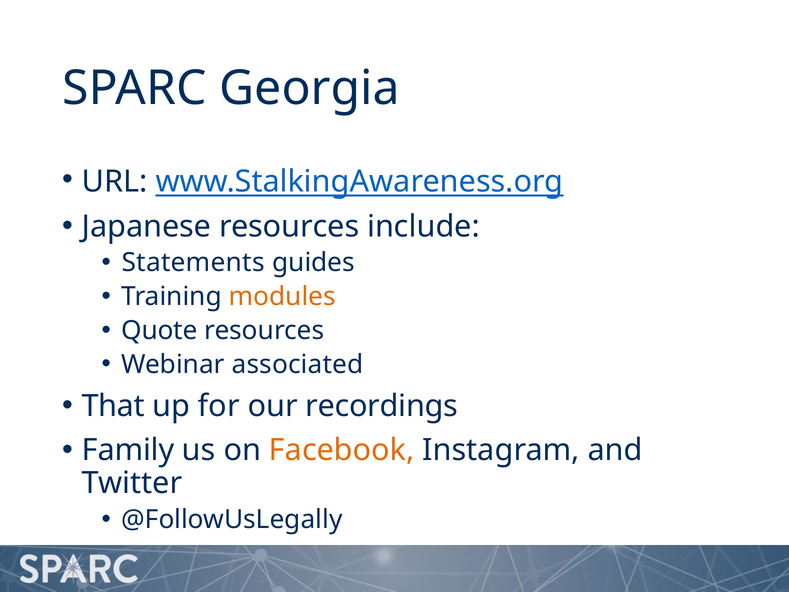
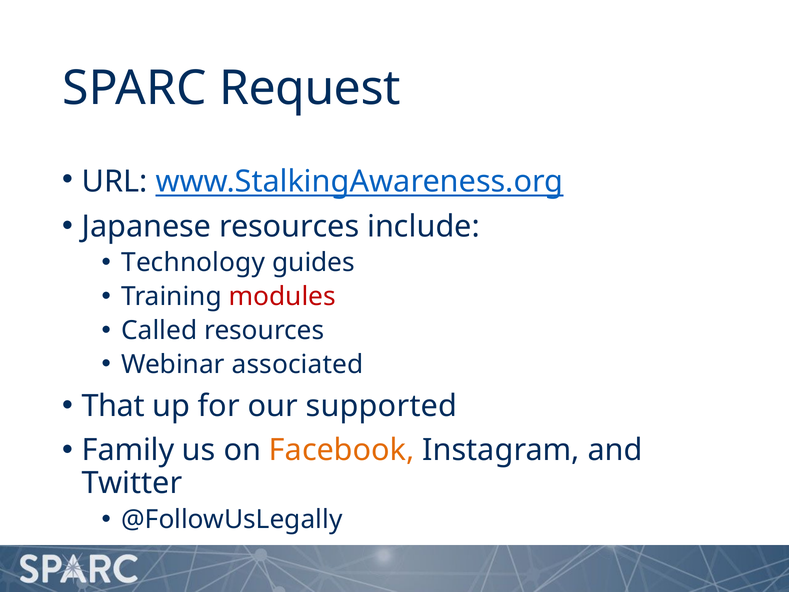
Georgia: Georgia -> Request
Statements: Statements -> Technology
modules colour: orange -> red
Quote: Quote -> Called
recordings: recordings -> supported
